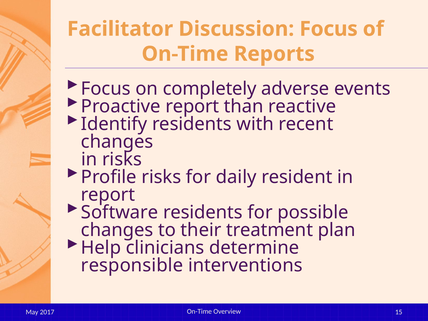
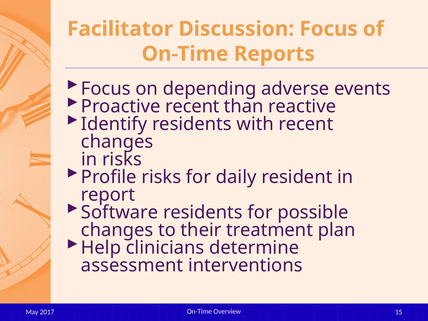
completely: completely -> depending
Proactive report: report -> recent
responsible: responsible -> assessment
